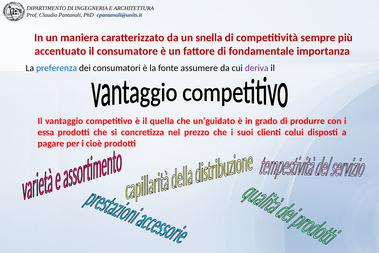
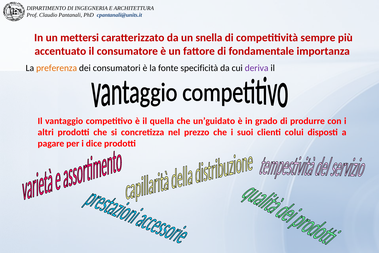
maniera: maniera -> mettersi
preferenza colour: blue -> orange
assumere: assumere -> specificità
essa: essa -> altri
cioè: cioè -> dice
